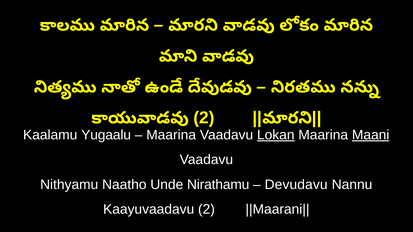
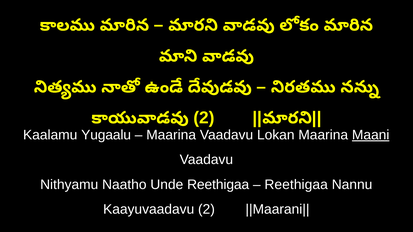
Lokan underline: present -> none
Unde Nirathamu: Nirathamu -> Reethigaa
Devudavu at (296, 185): Devudavu -> Reethigaa
